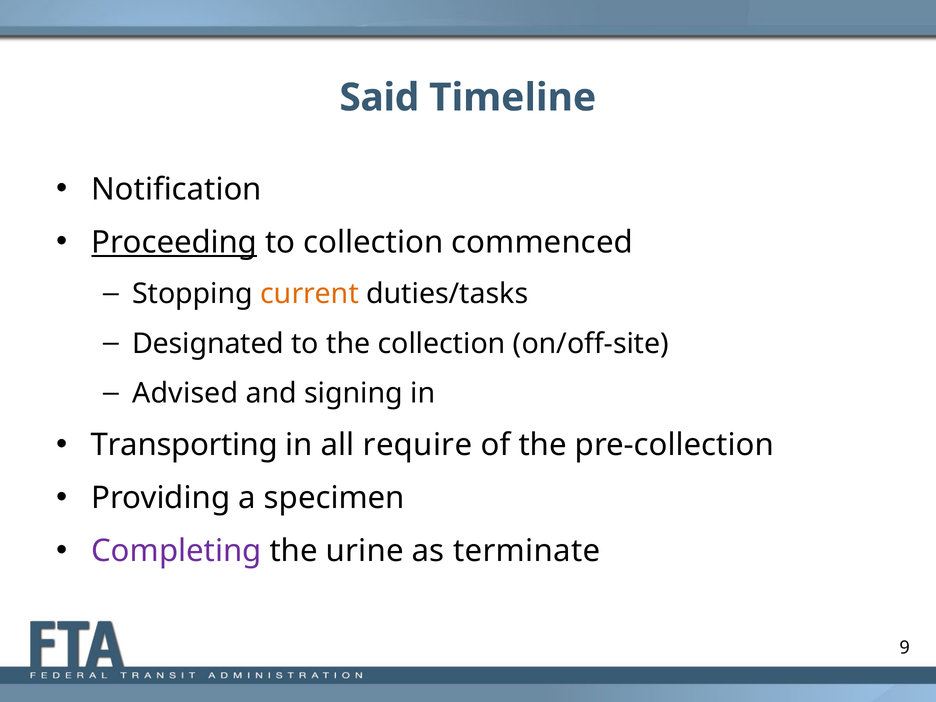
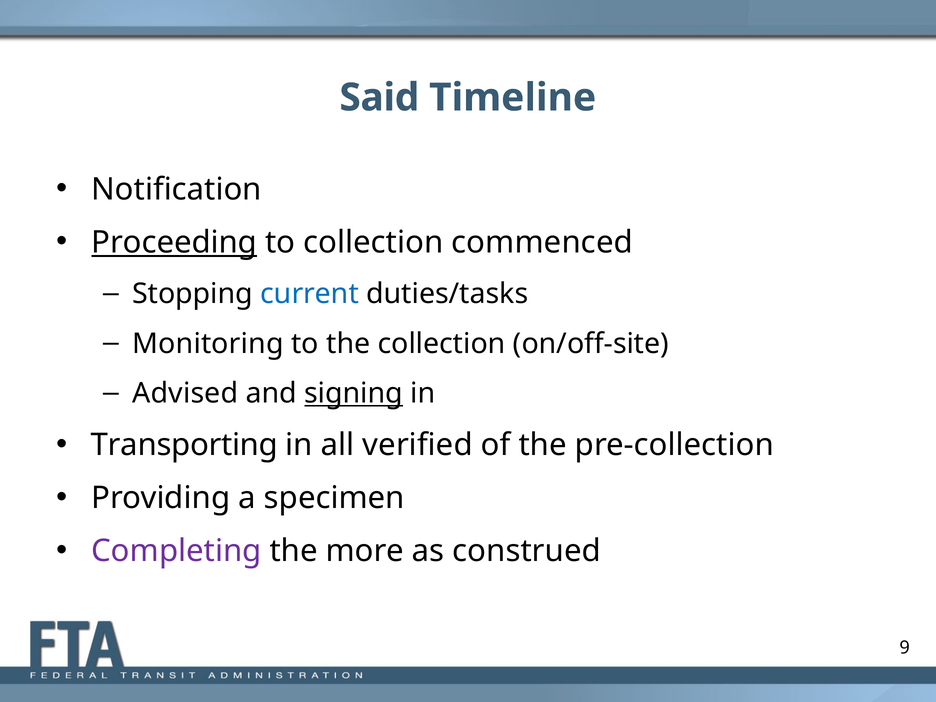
current colour: orange -> blue
Designated: Designated -> Monitoring
signing underline: none -> present
require: require -> verified
urine: urine -> more
terminate: terminate -> construed
